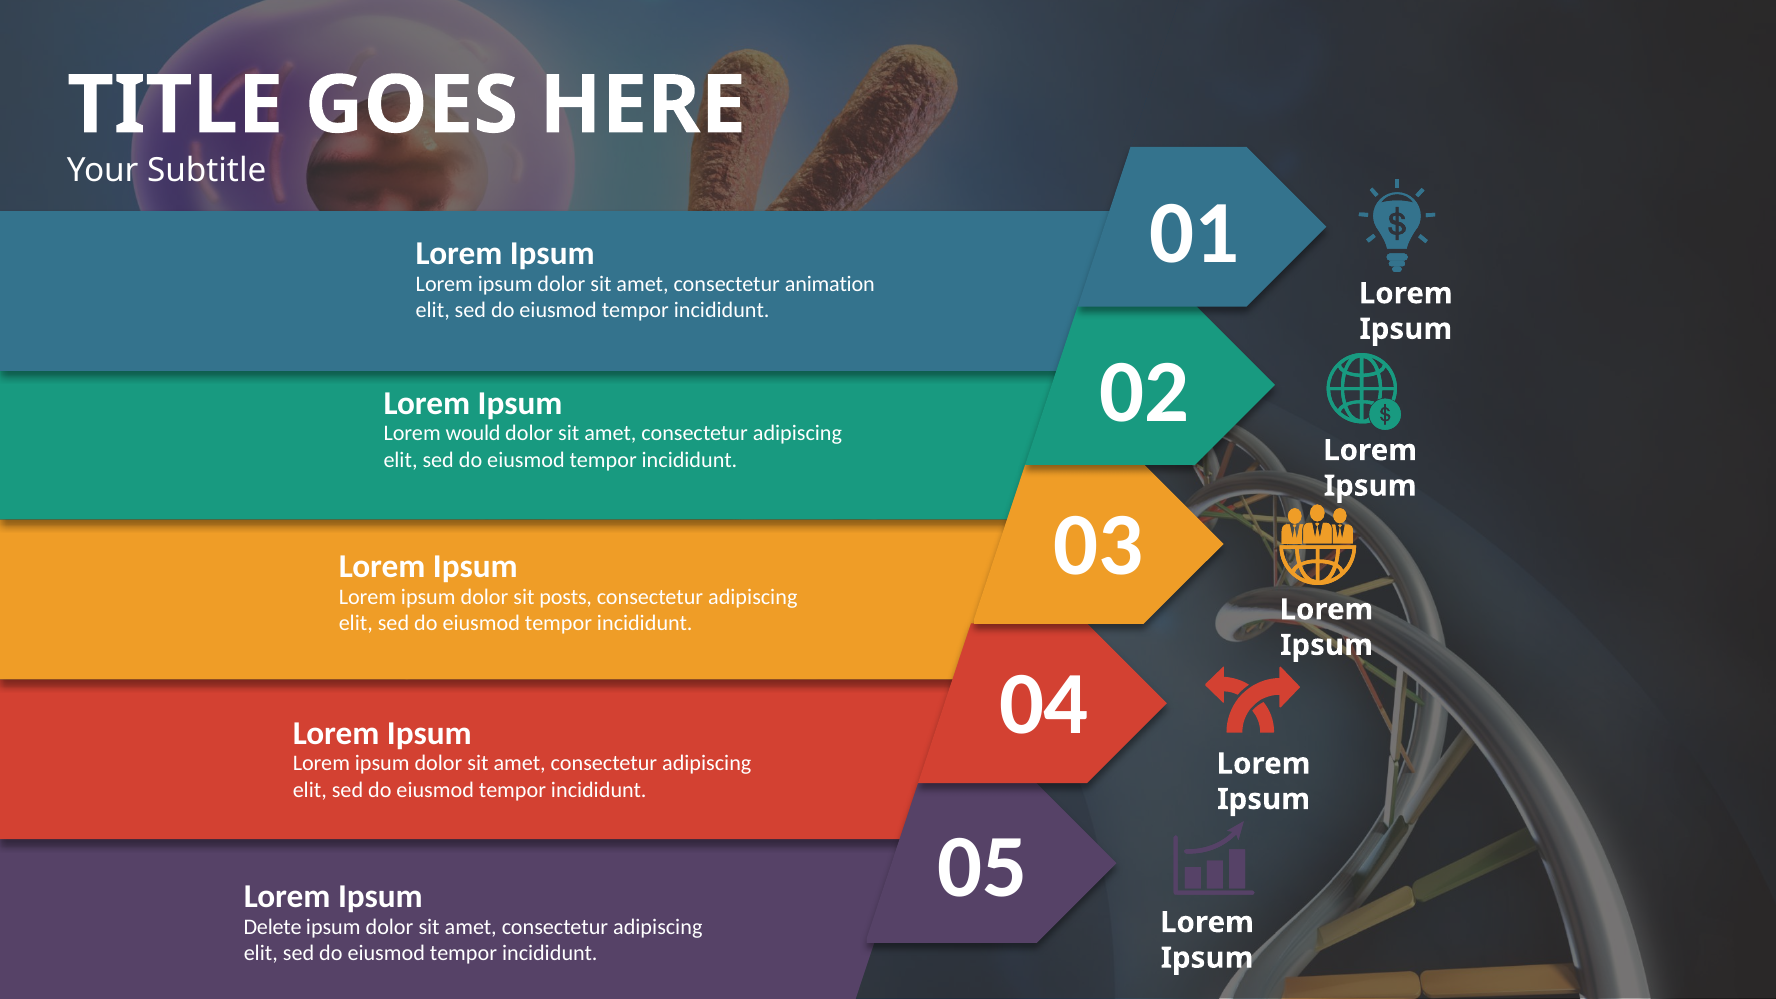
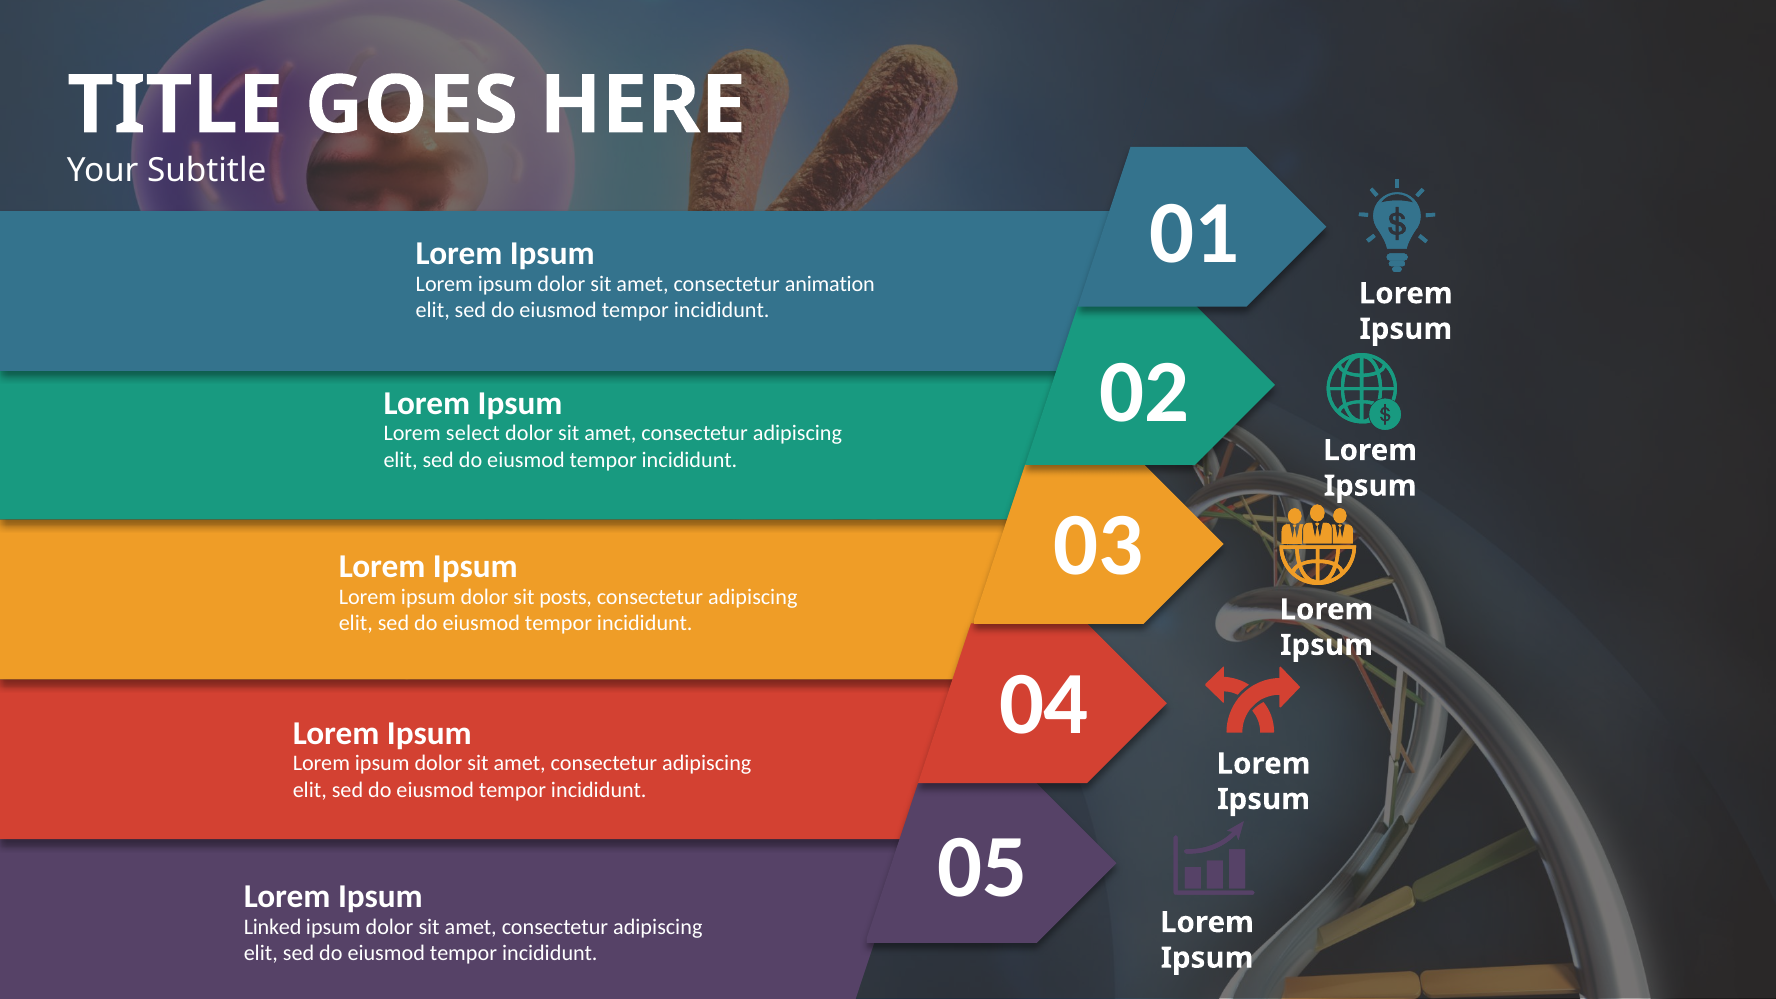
would: would -> select
Delete: Delete -> Linked
